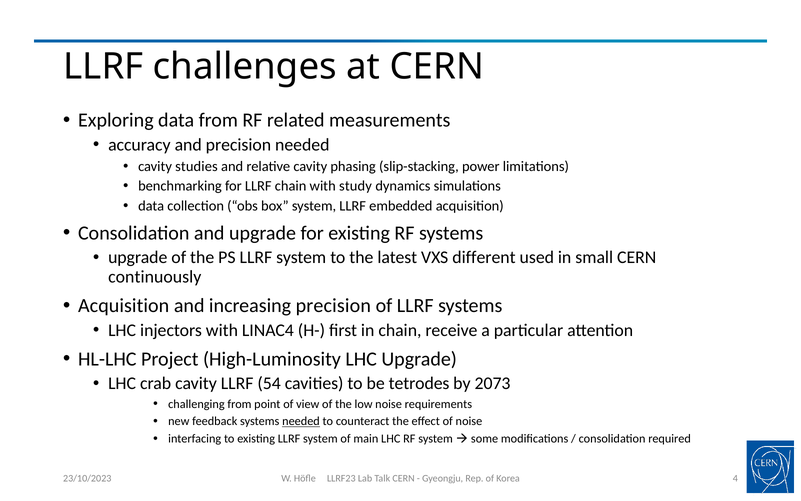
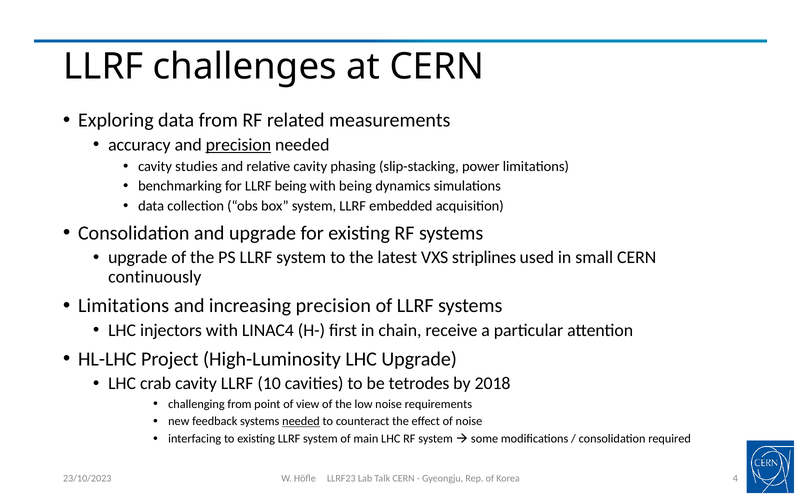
precision at (238, 145) underline: none -> present
LLRF chain: chain -> being
with study: study -> being
different: different -> striplines
Acquisition at (124, 305): Acquisition -> Limitations
54: 54 -> 10
2073: 2073 -> 2018
